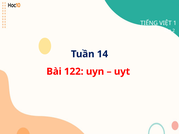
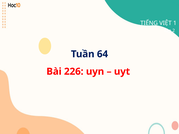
14: 14 -> 64
122: 122 -> 226
